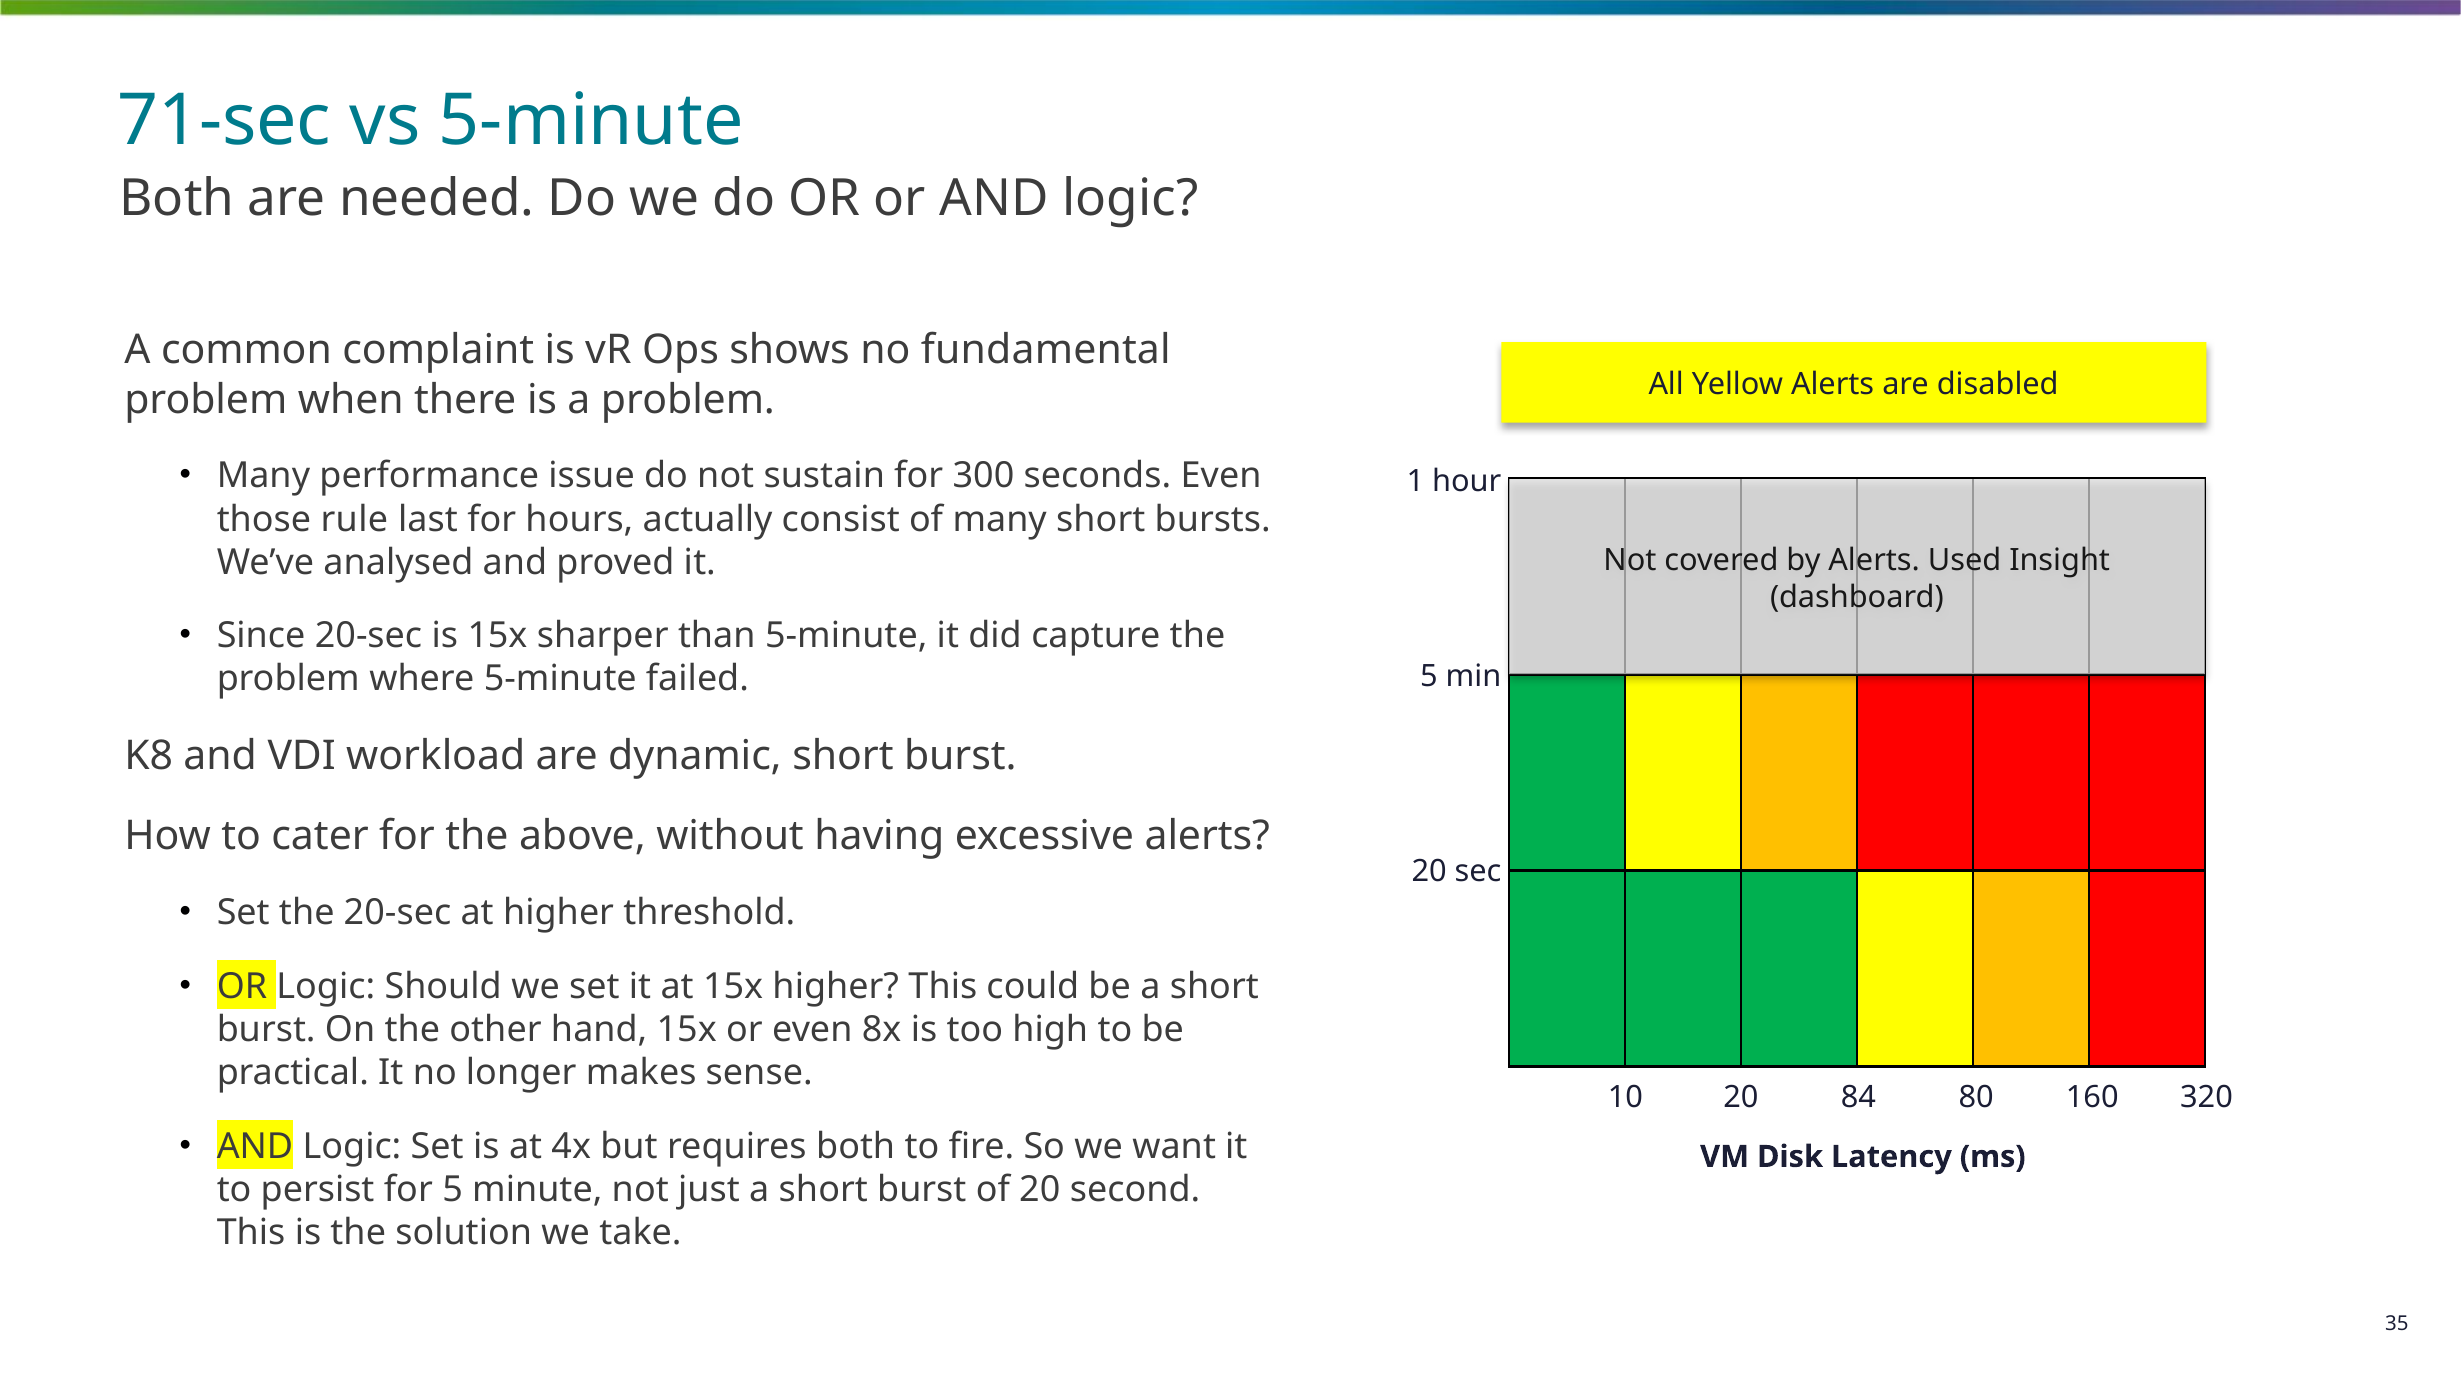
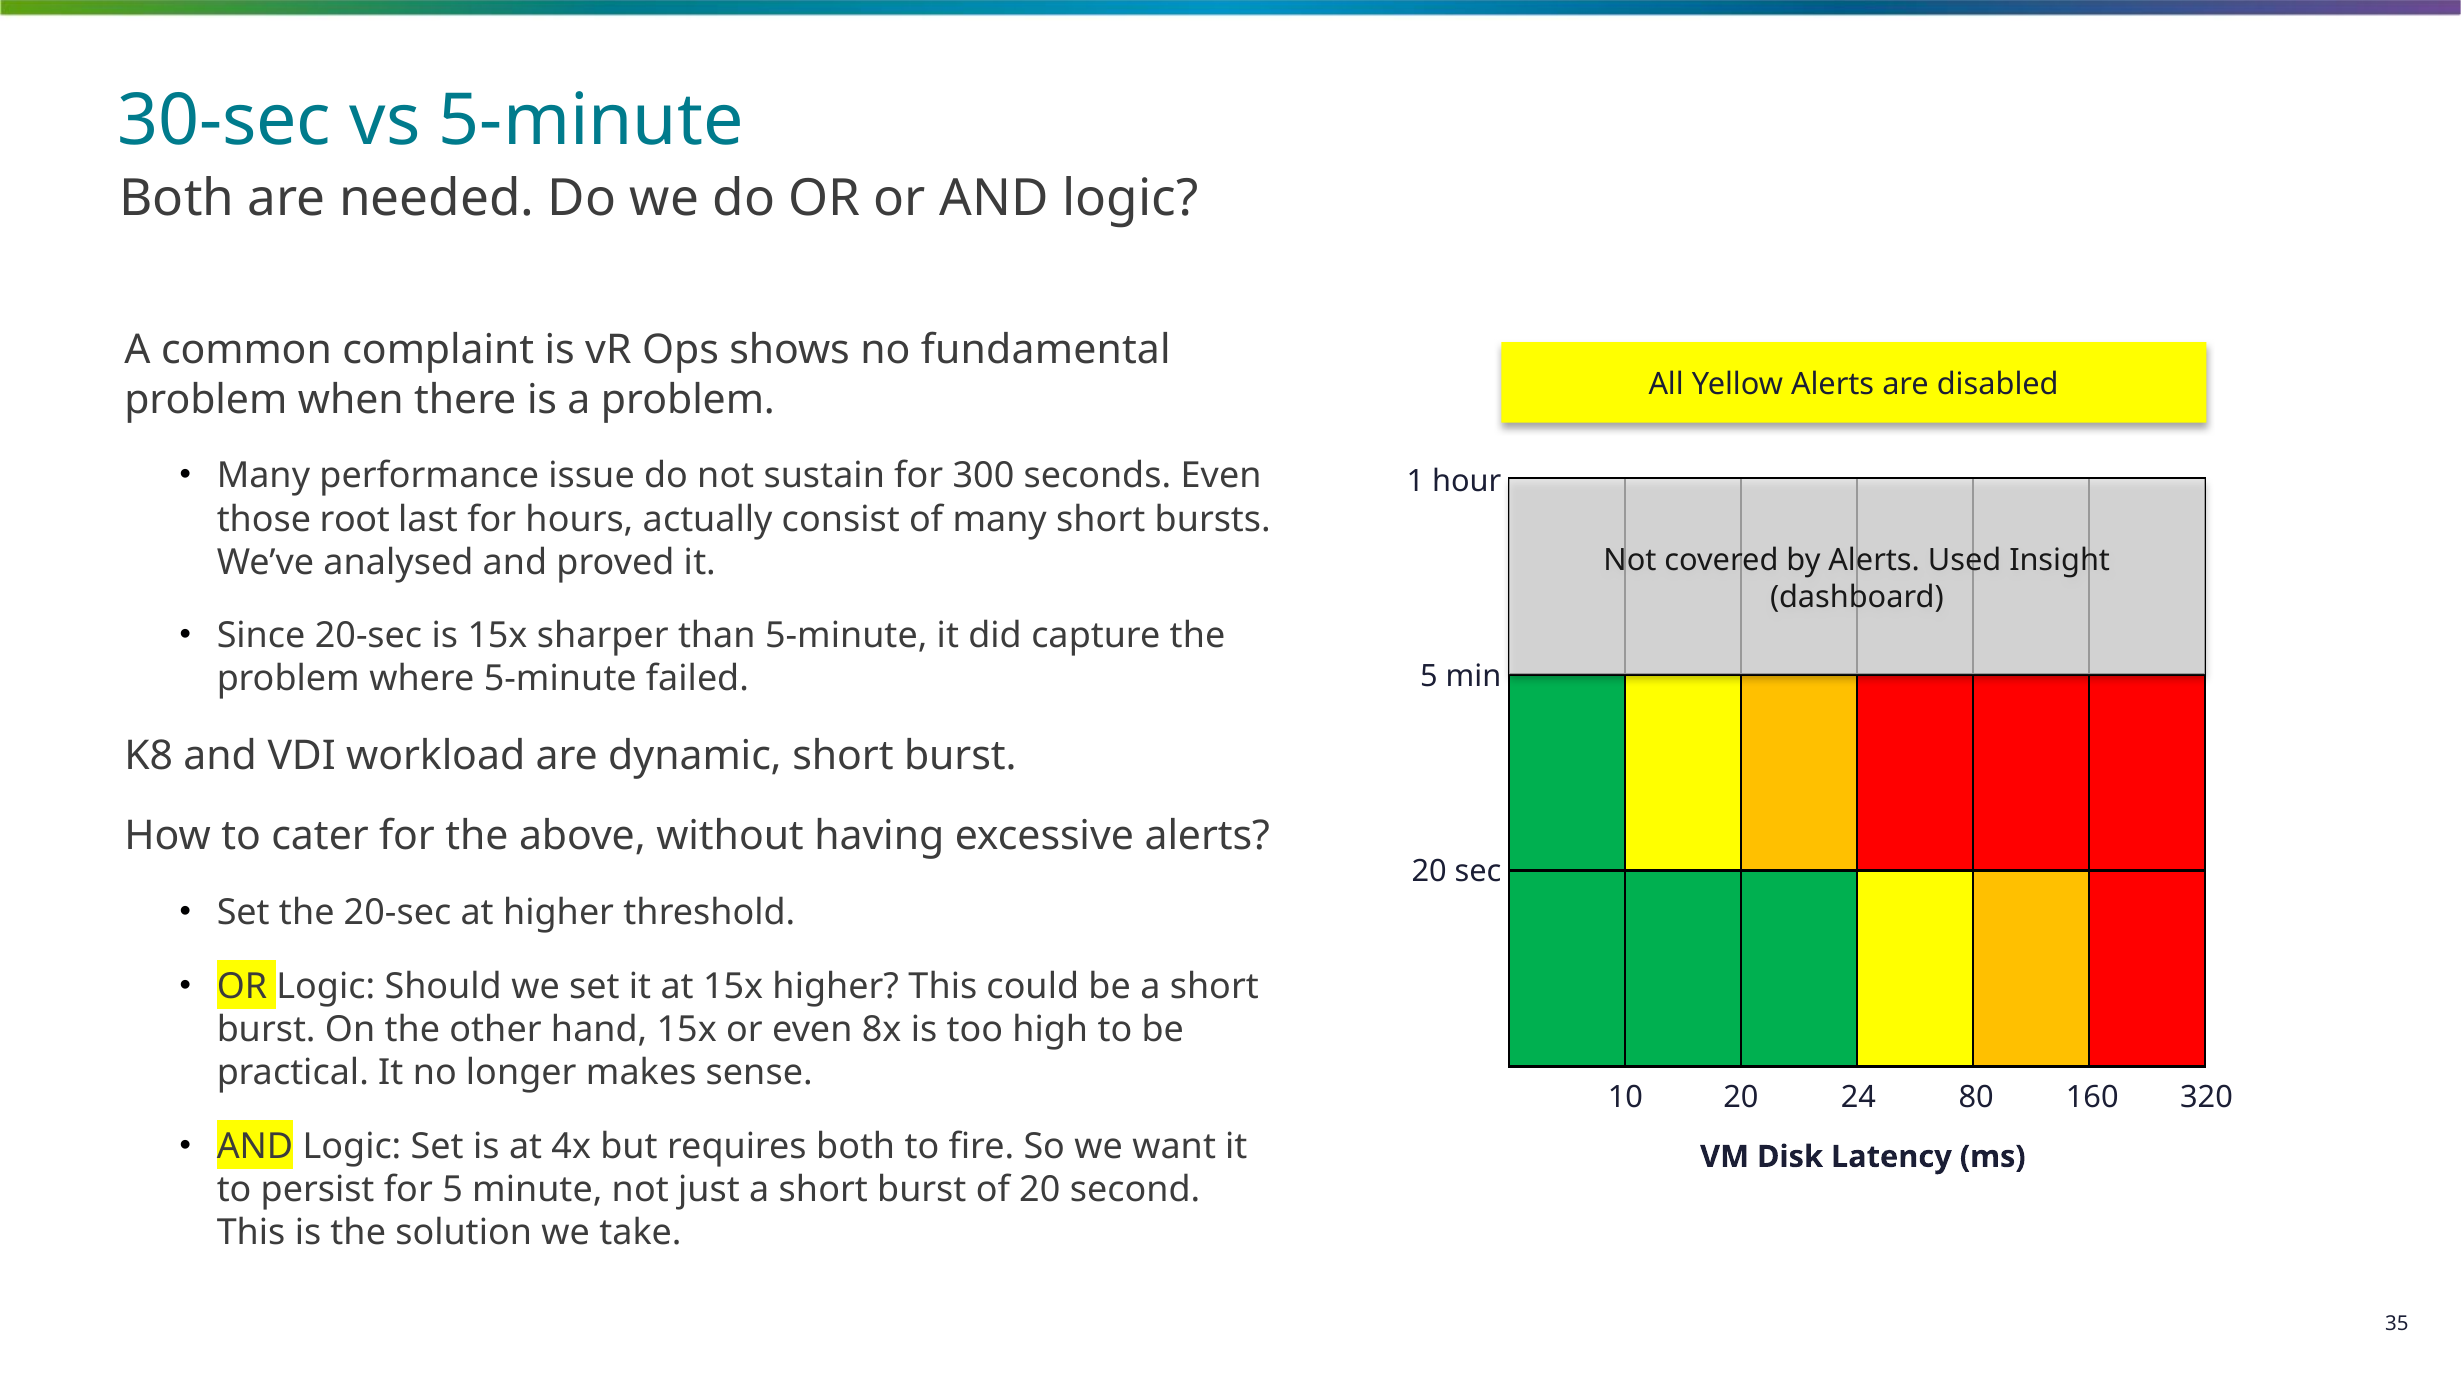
71-sec: 71-sec -> 30-sec
rule: rule -> root
84: 84 -> 24
